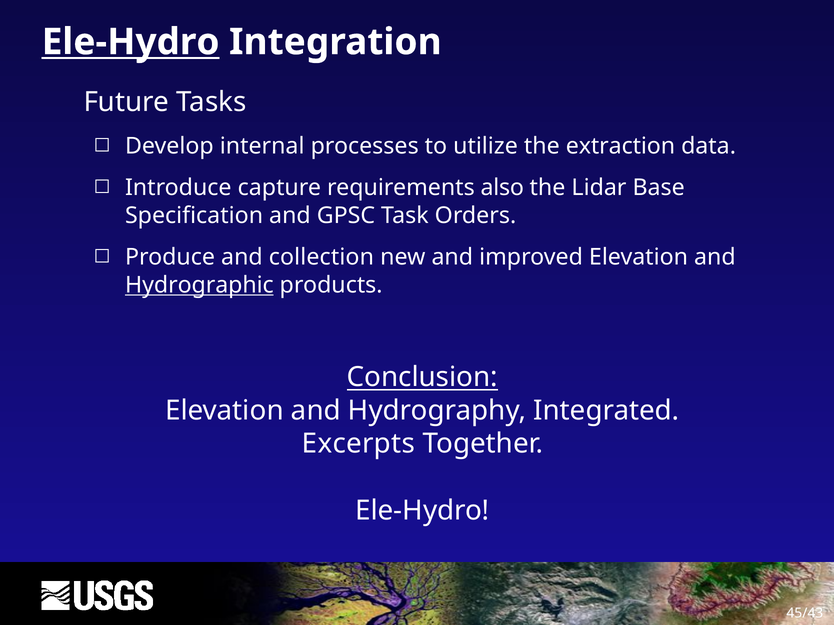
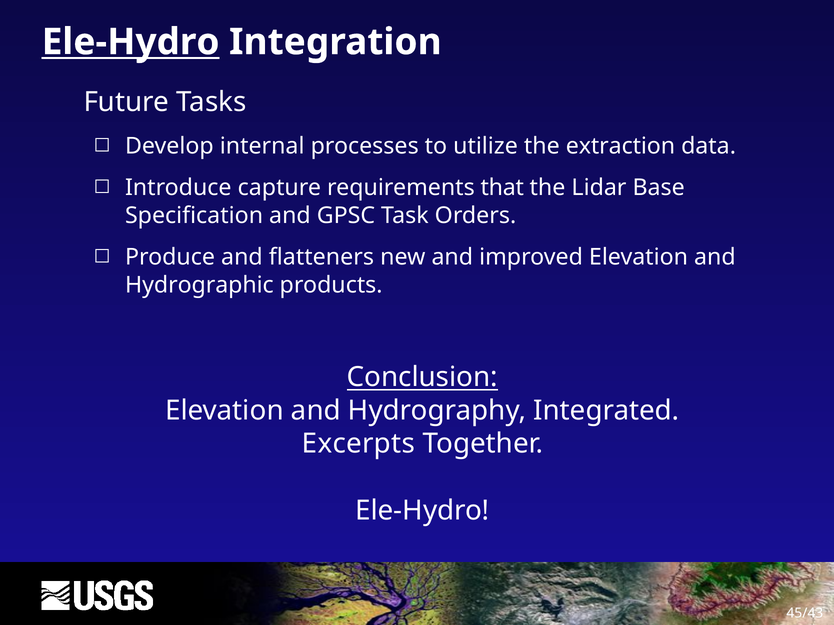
also: also -> that
collection: collection -> flatteners
Hydrographic underline: present -> none
